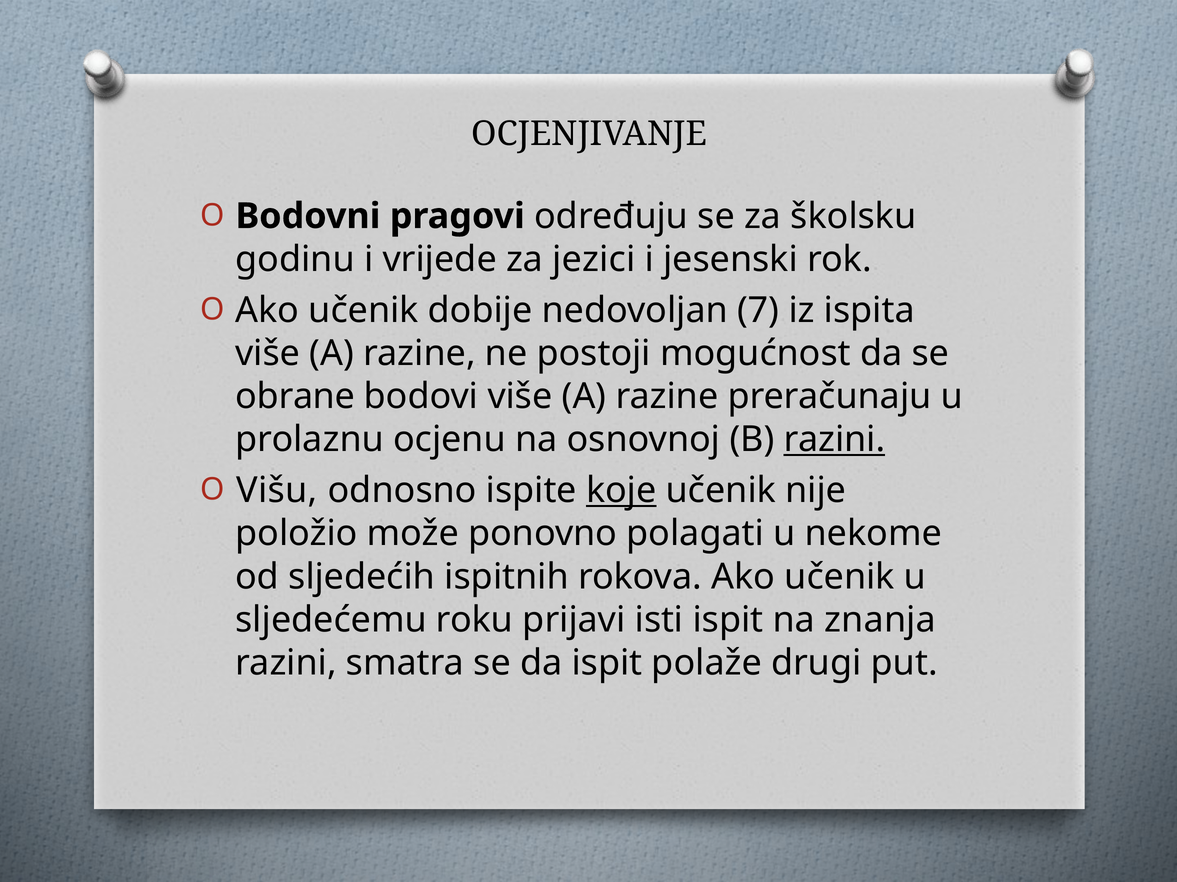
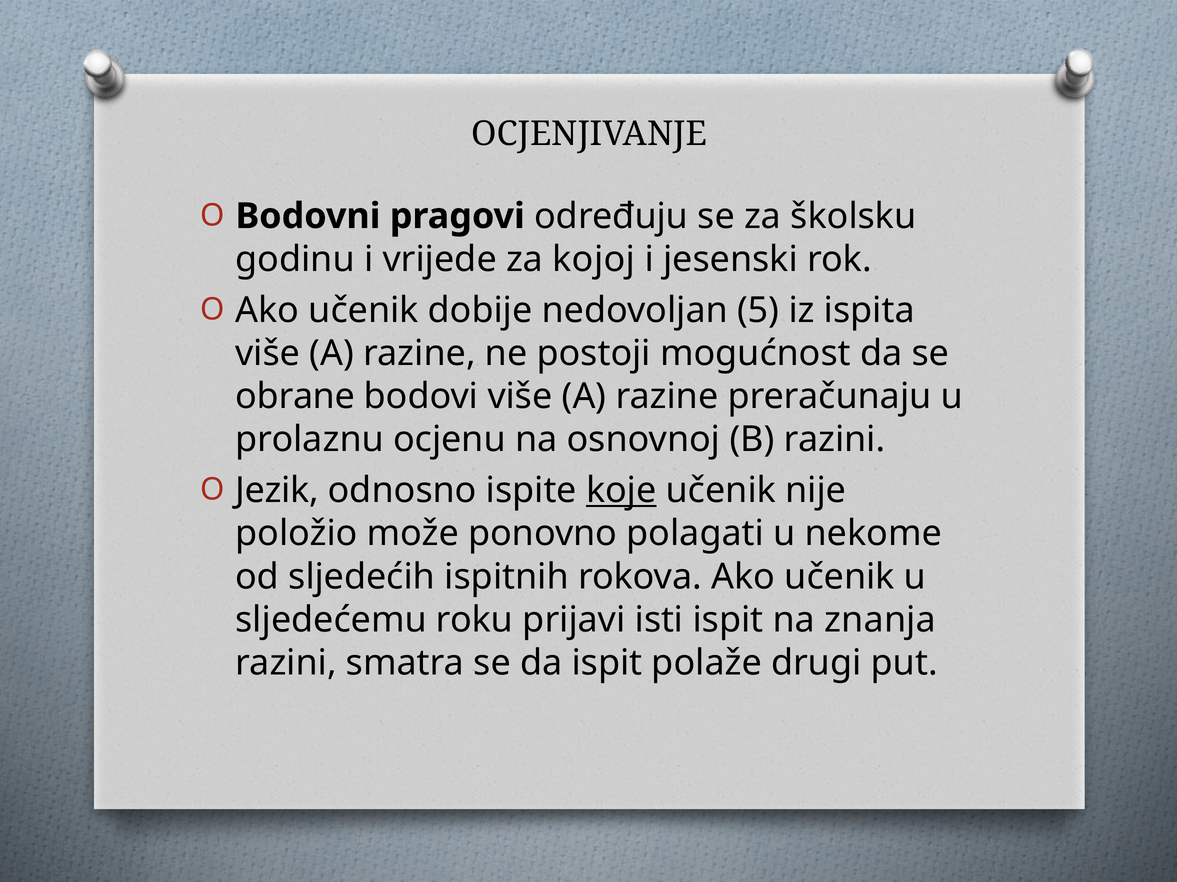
jezici: jezici -> kojoj
7: 7 -> 5
razini at (834, 440) underline: present -> none
Višu: Višu -> Jezik
